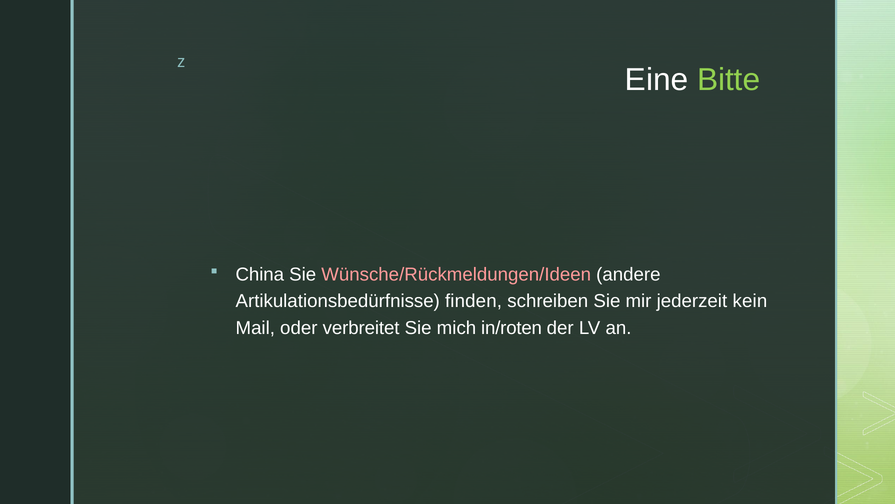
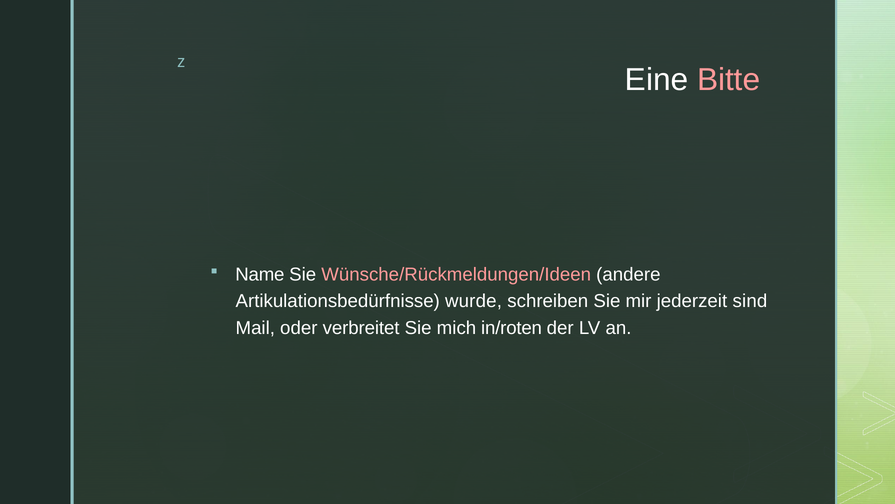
Bitte colour: light green -> pink
China: China -> Name
finden: finden -> wurde
kein: kein -> sind
